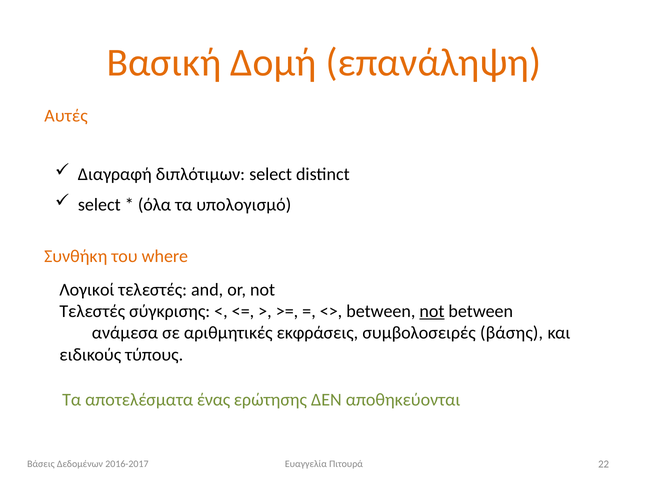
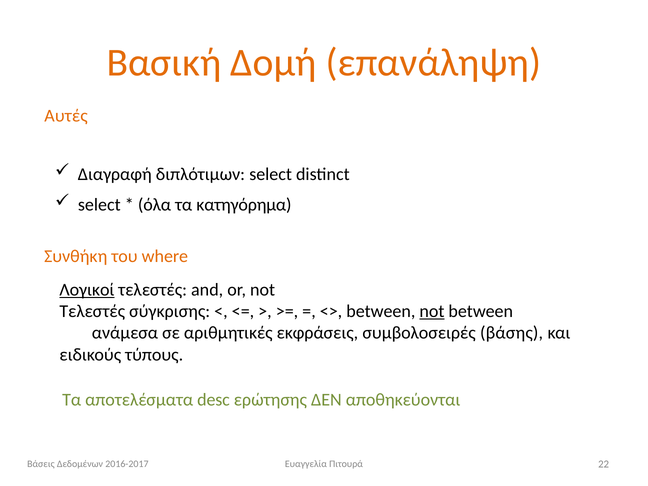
υπολογισμό: υπολογισμό -> κατηγόρημα
Λογικοί underline: none -> present
ένας: ένας -> desc
